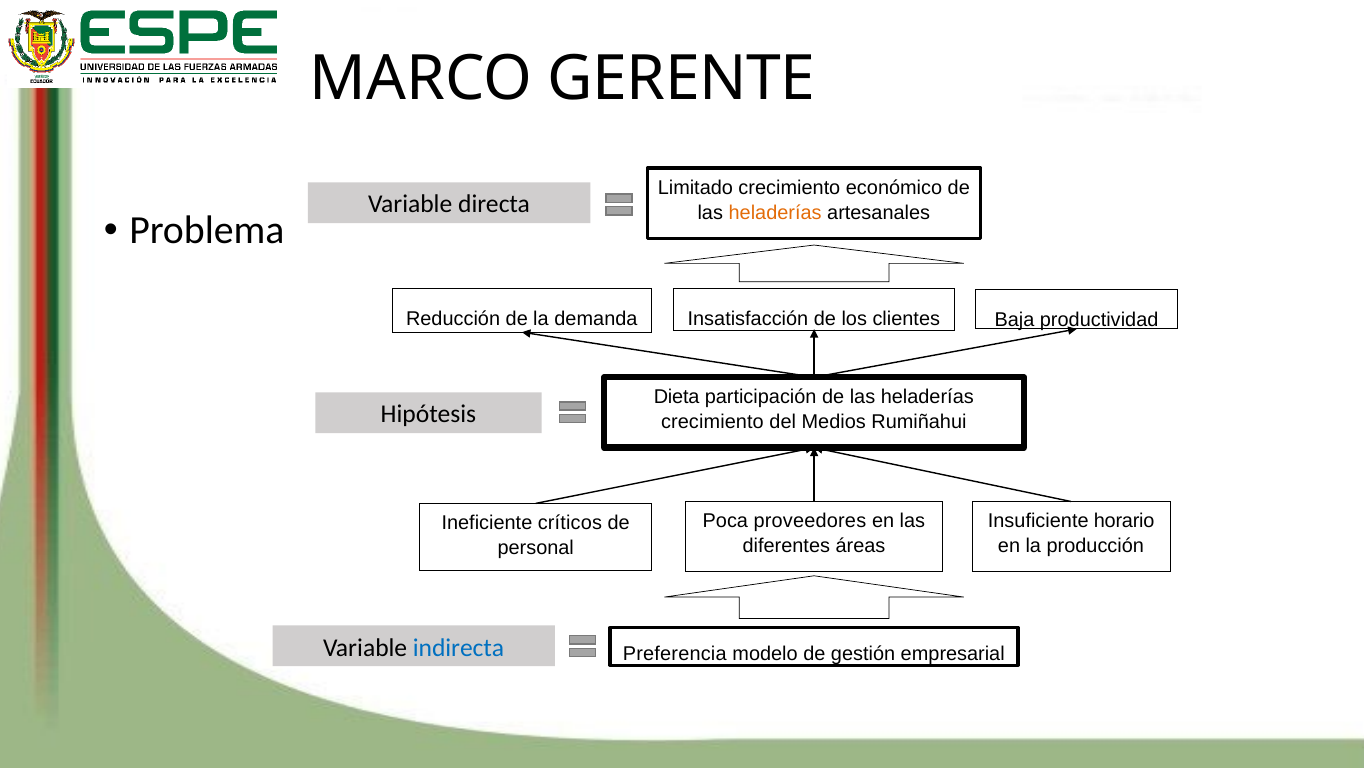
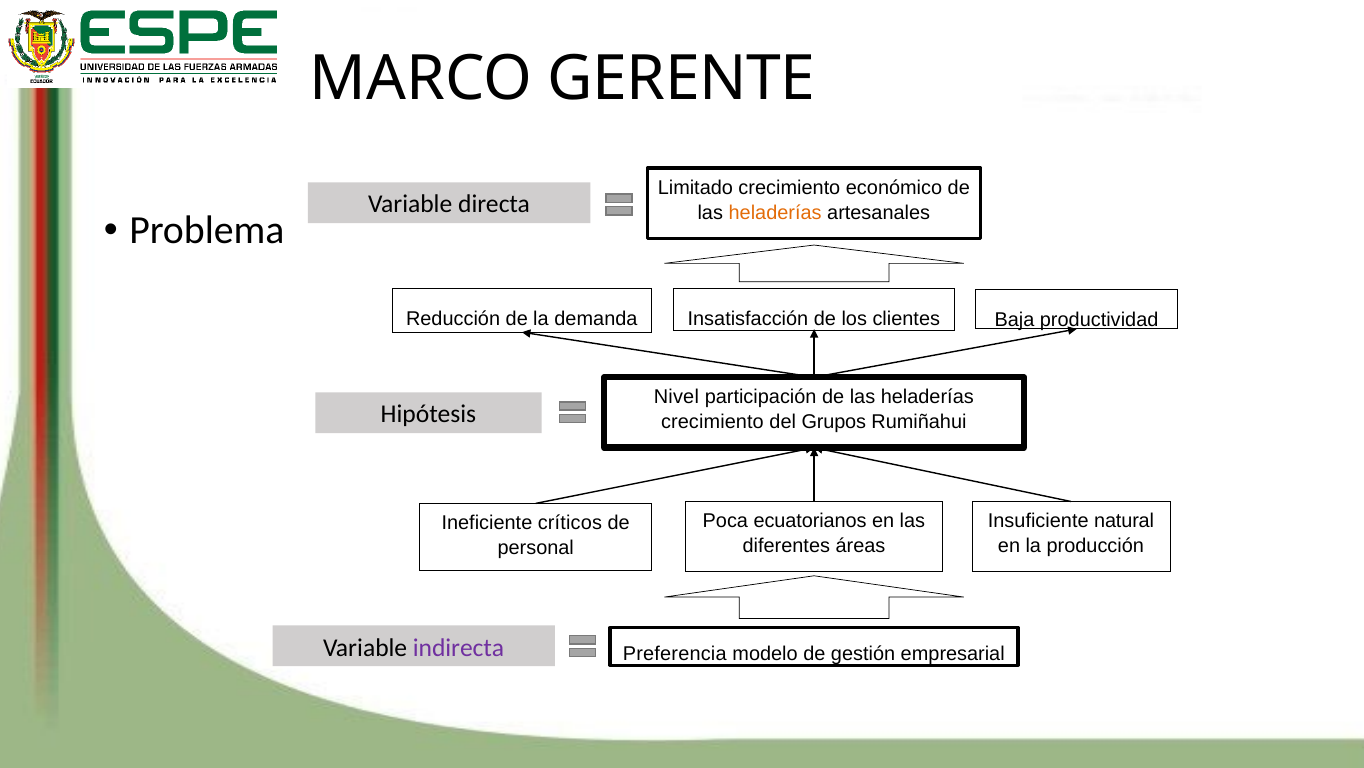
Dieta: Dieta -> Nivel
Medios: Medios -> Grupos
proveedores: proveedores -> ecuatorianos
horario: horario -> natural
indirecta colour: blue -> purple
